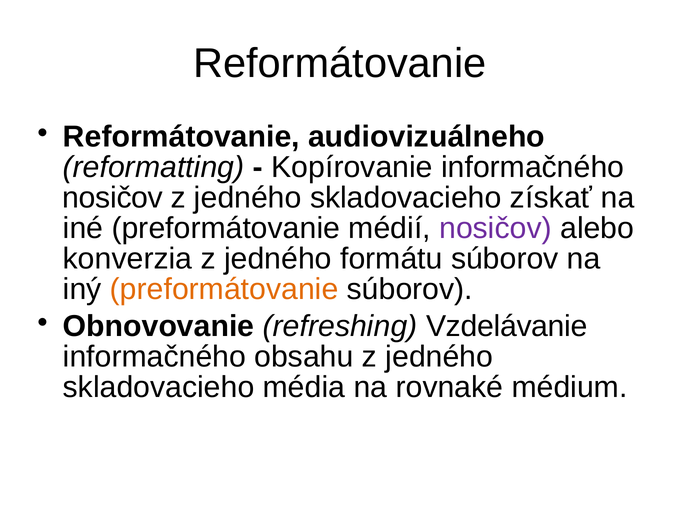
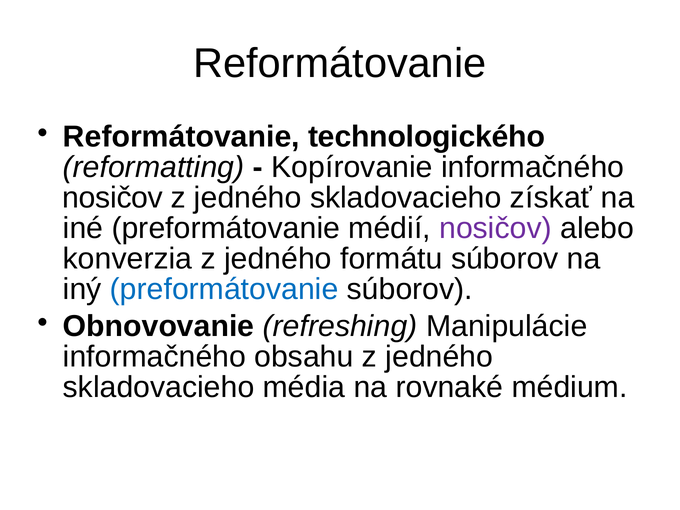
audiovizuálneho: audiovizuálneho -> technologického
preformátovanie at (224, 289) colour: orange -> blue
Vzdelávanie: Vzdelávanie -> Manipulácie
